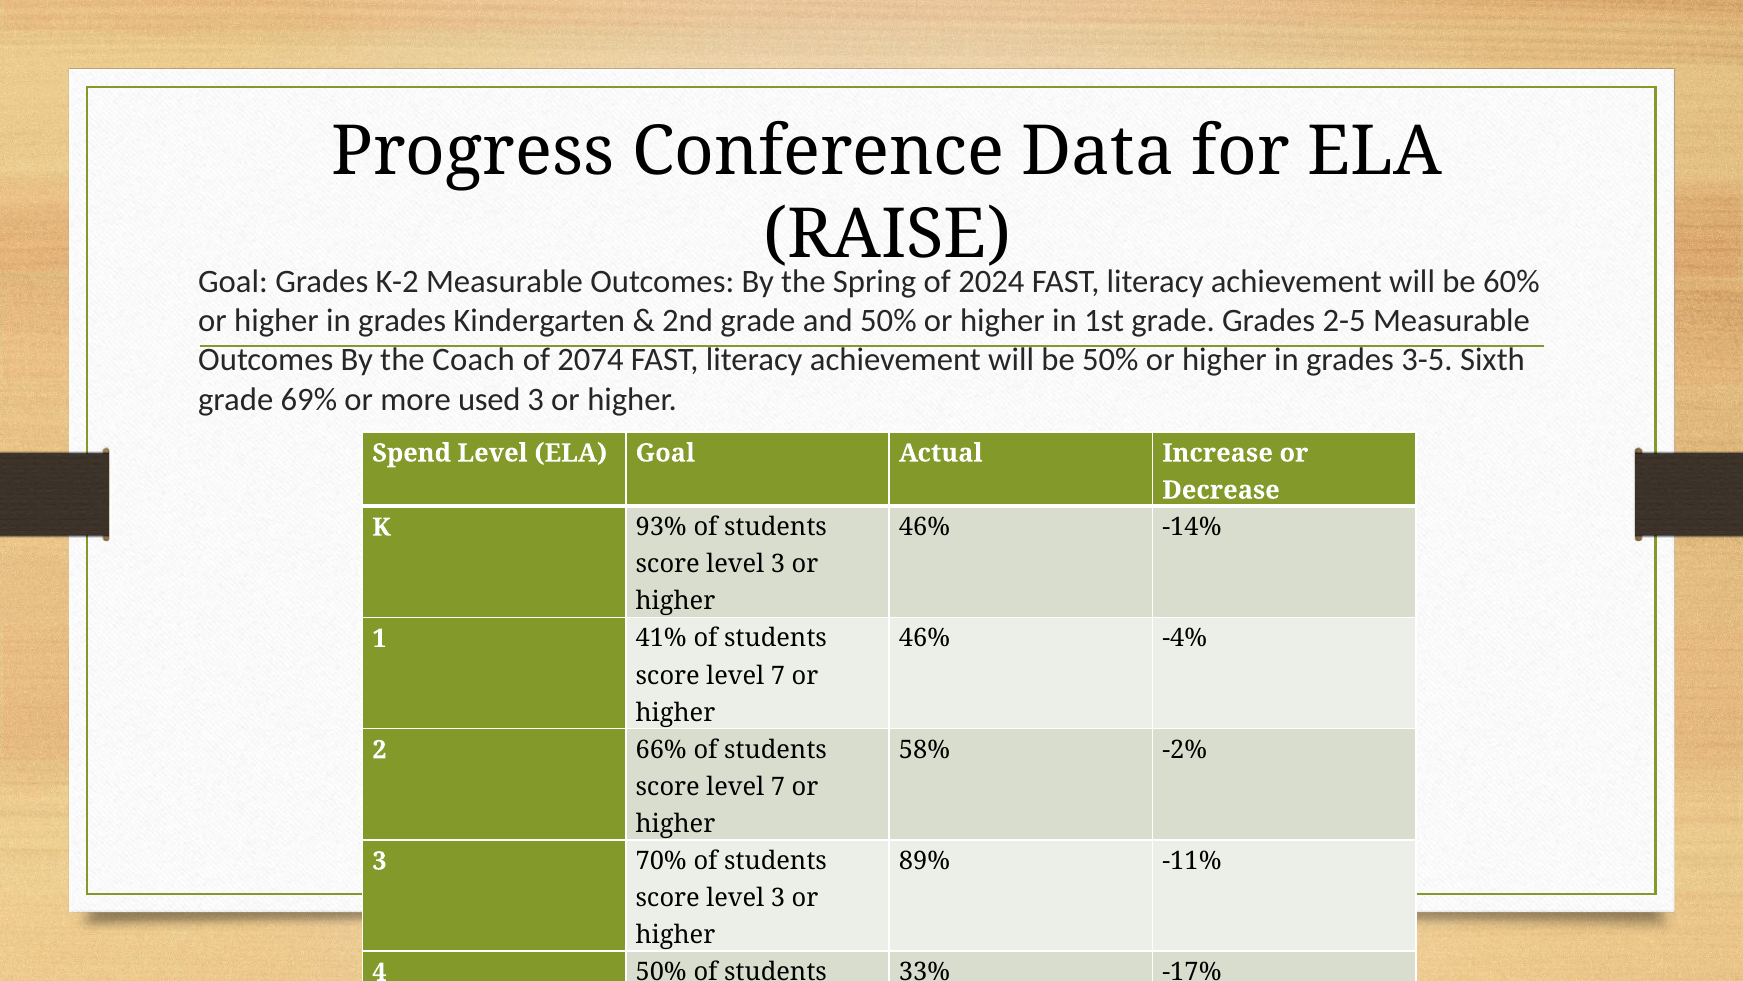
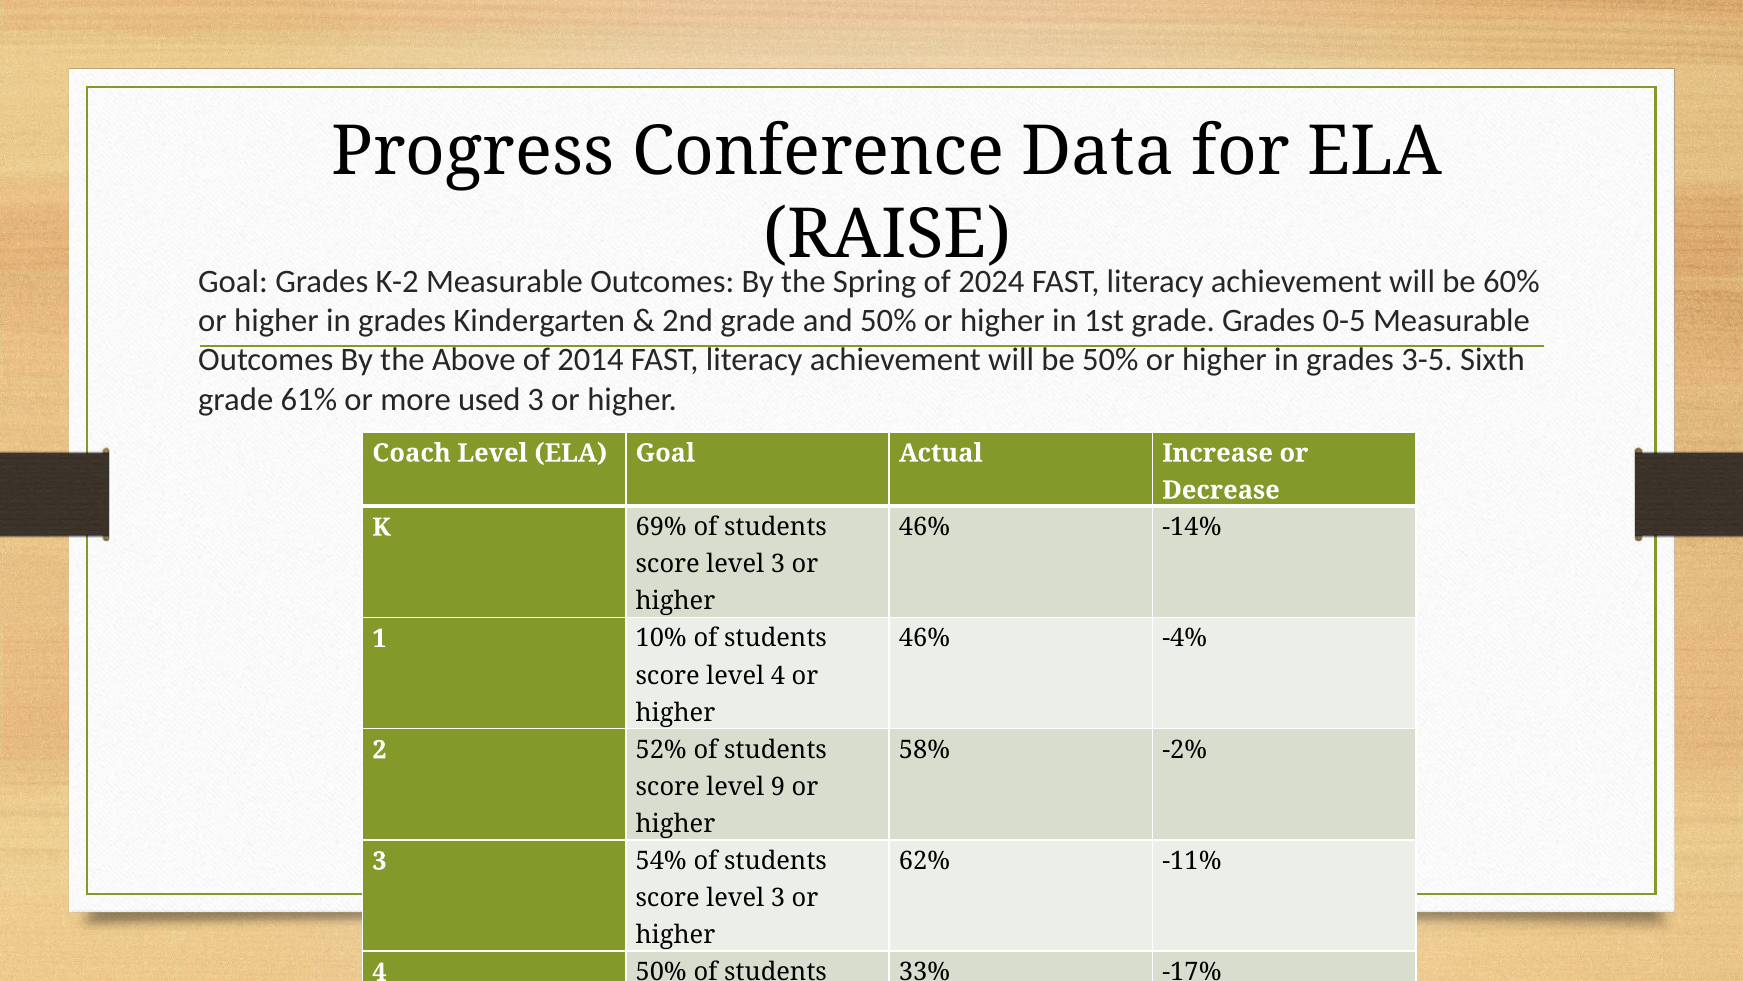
2-5: 2-5 -> 0-5
Coach: Coach -> Above
2074: 2074 -> 2014
69%: 69% -> 61%
Spend: Spend -> Coach
93%: 93% -> 69%
41%: 41% -> 10%
7 at (778, 675): 7 -> 4
66%: 66% -> 52%
7 at (778, 787): 7 -> 9
70%: 70% -> 54%
89%: 89% -> 62%
